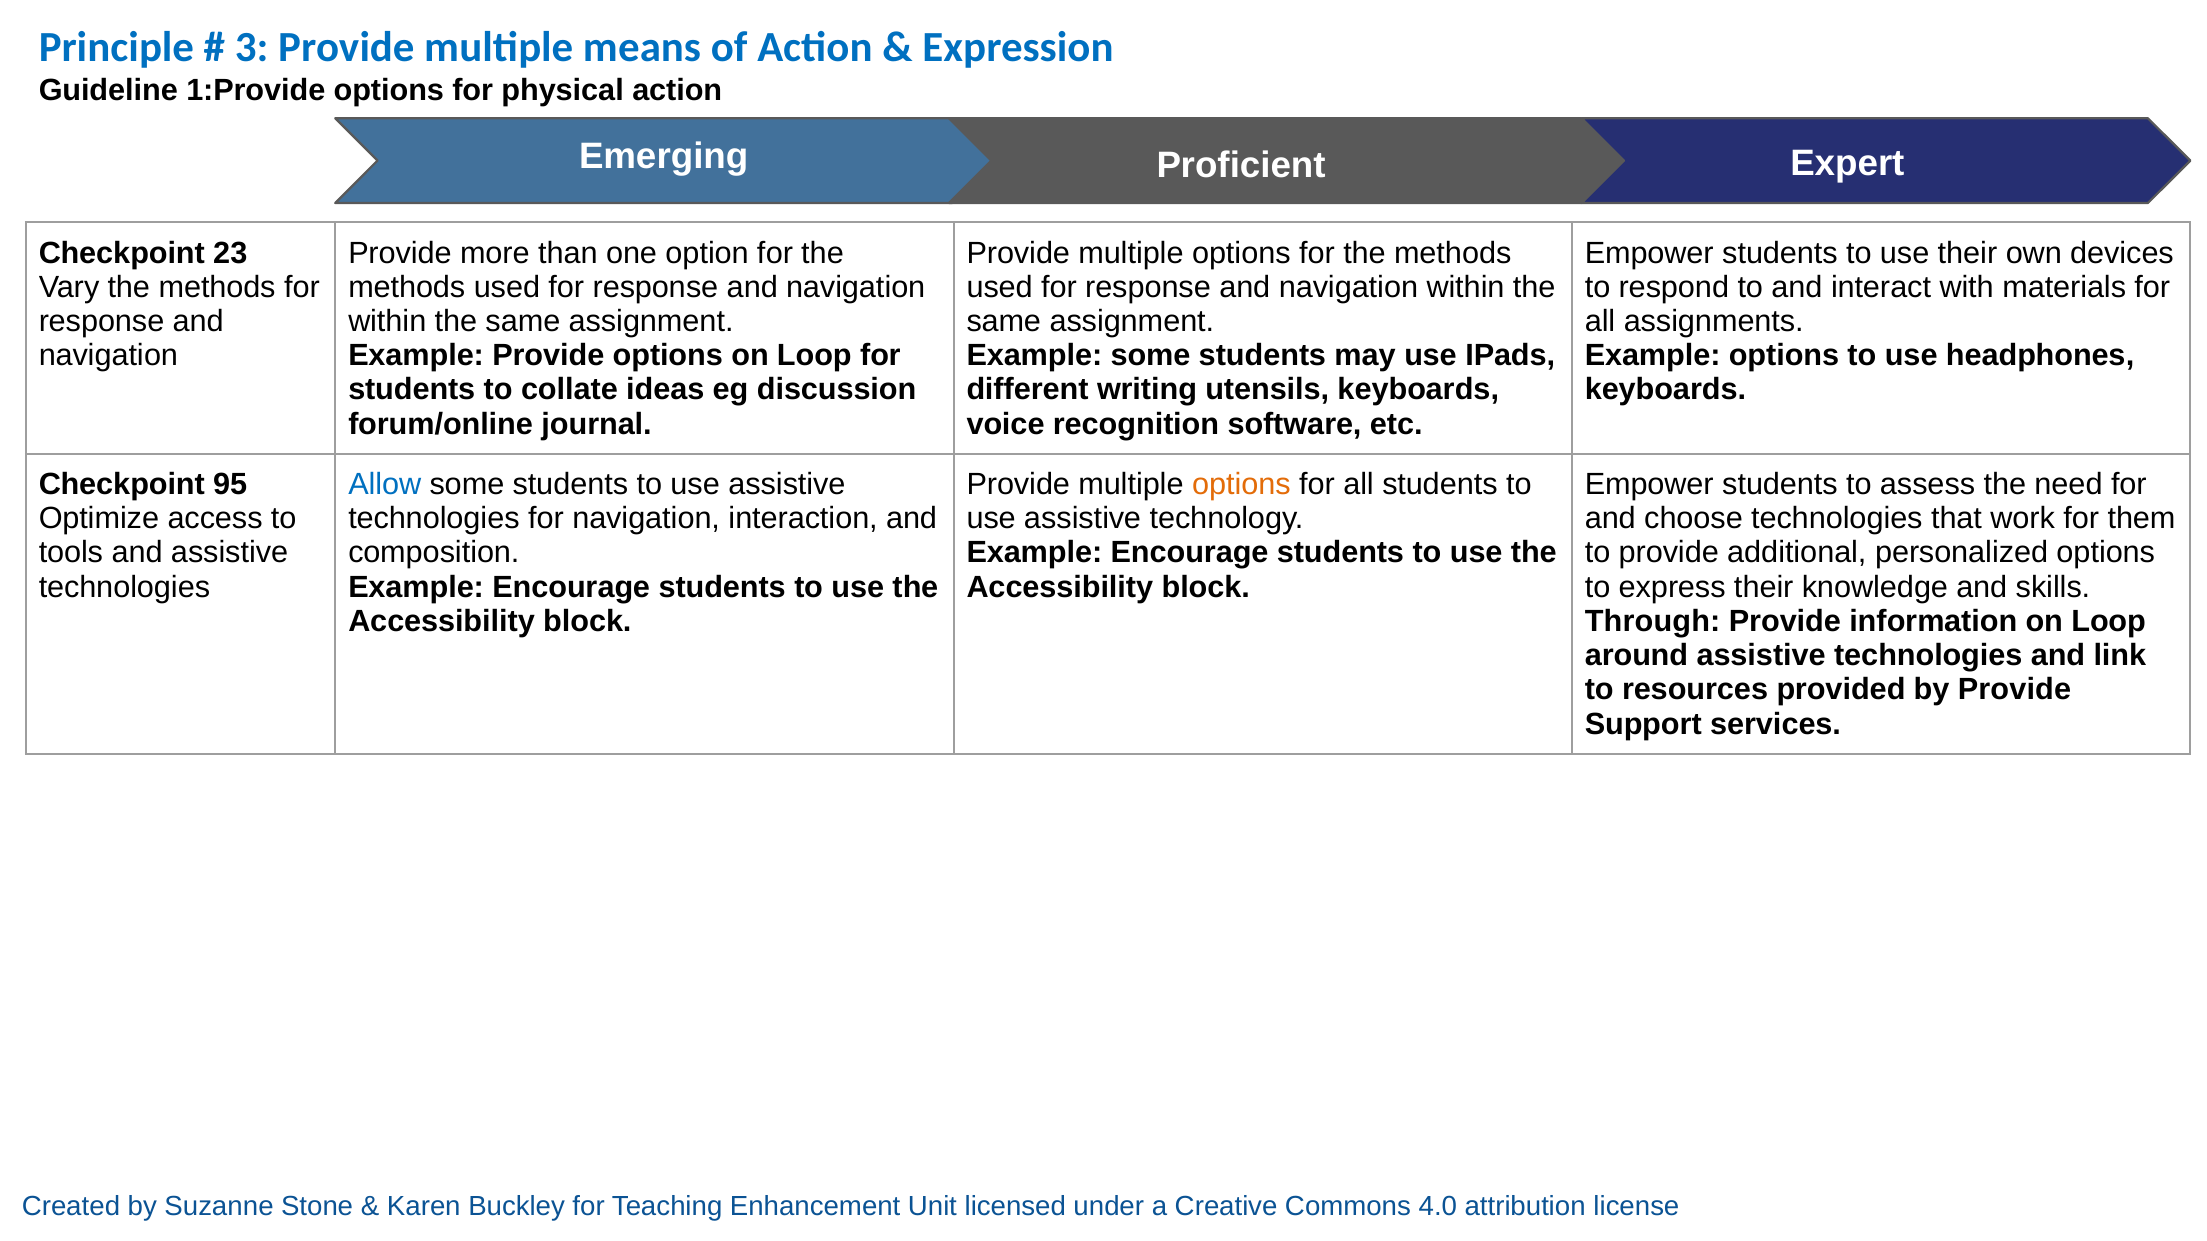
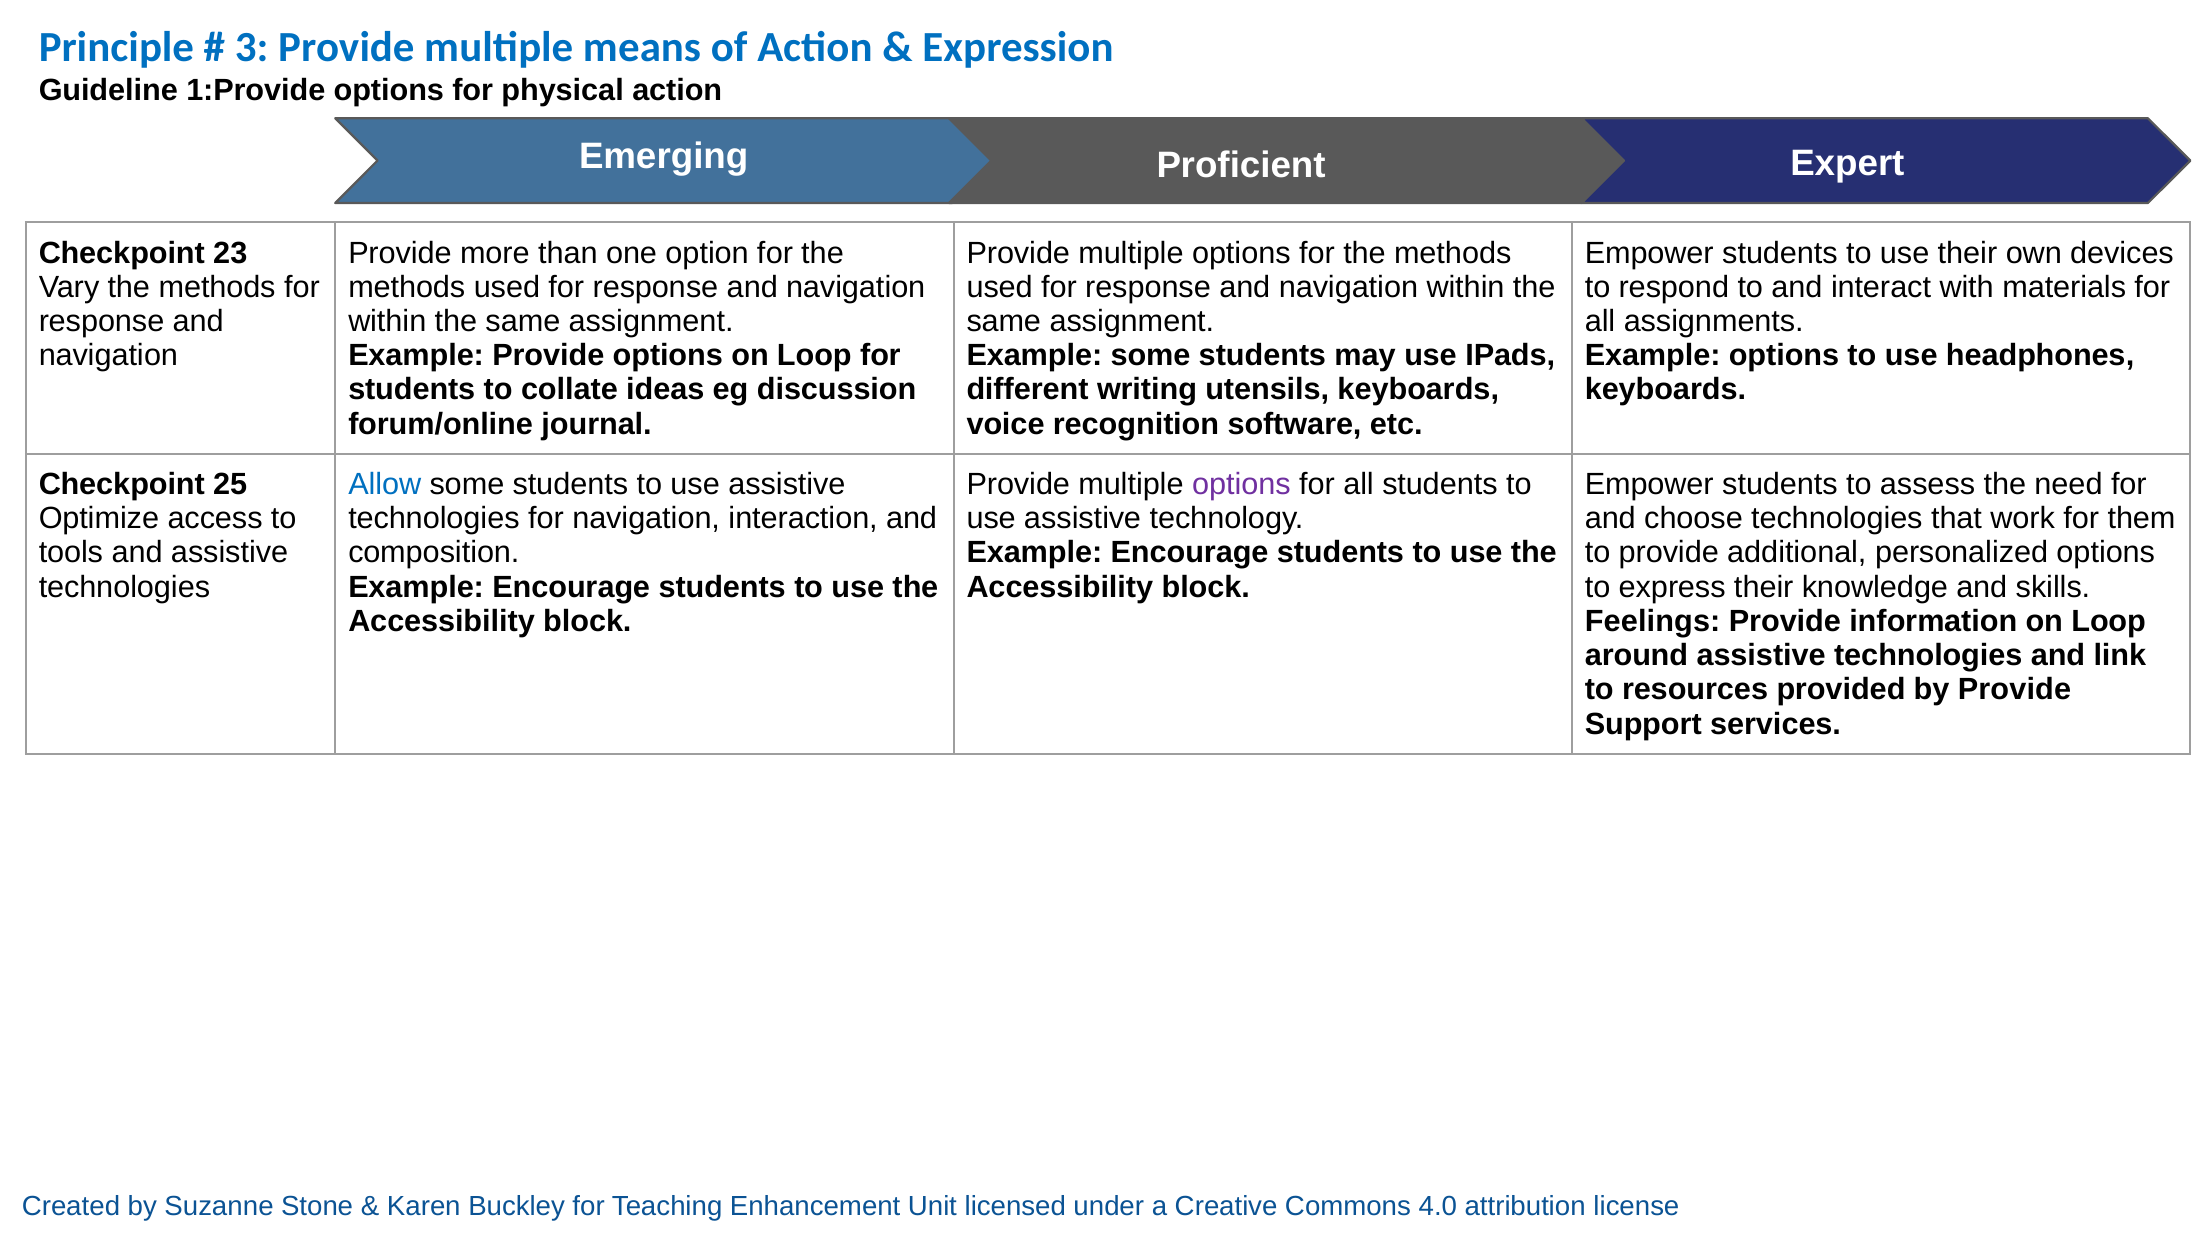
95: 95 -> 25
options at (1241, 485) colour: orange -> purple
Through: Through -> Feelings
